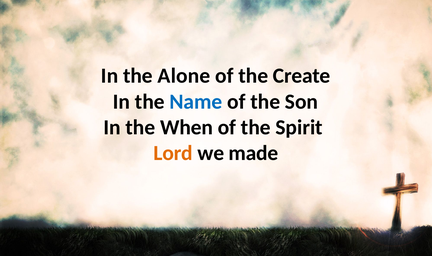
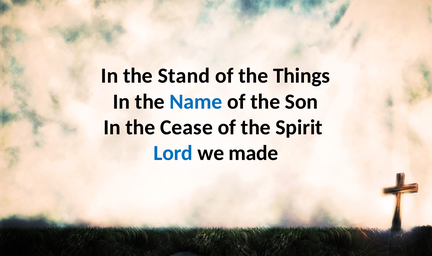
Alone: Alone -> Stand
Create: Create -> Things
When: When -> Cease
Lord colour: orange -> blue
